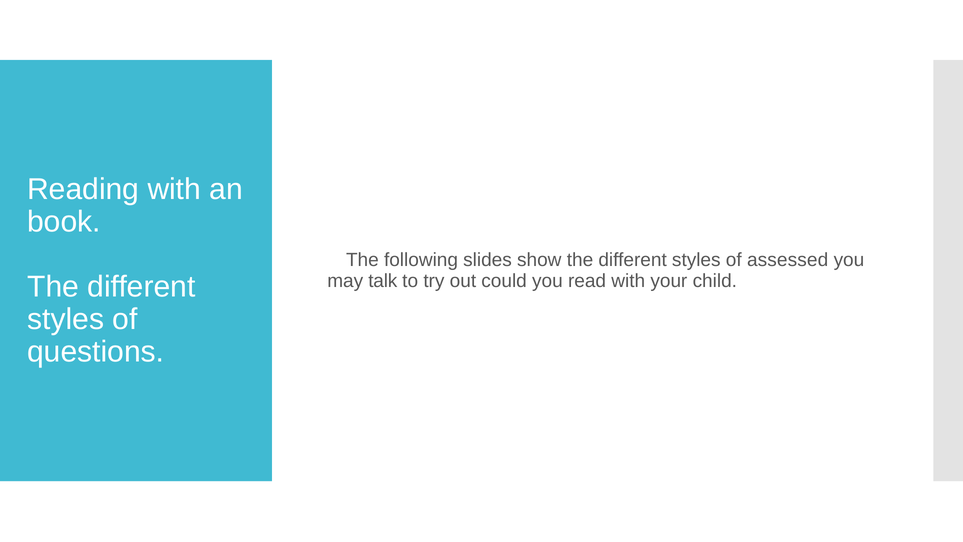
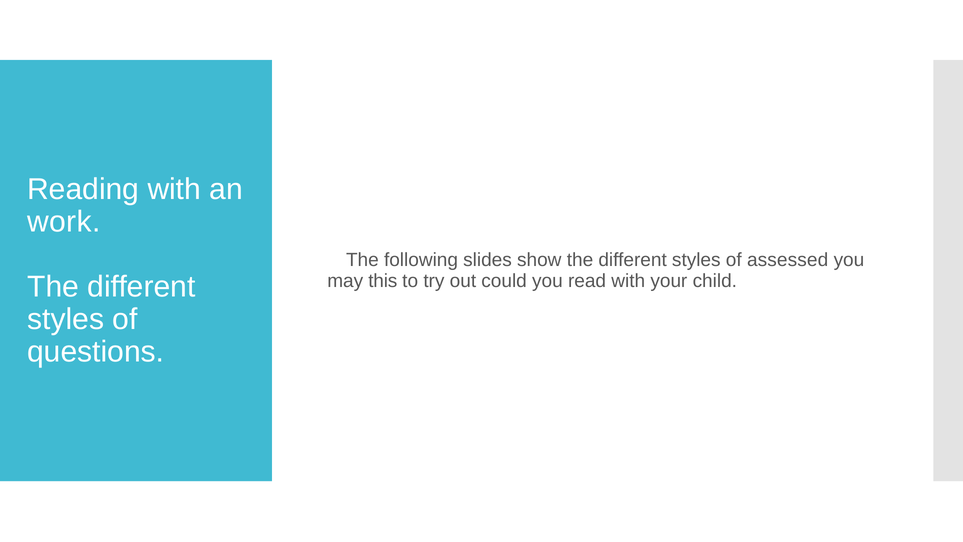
book: book -> work
talk: talk -> this
